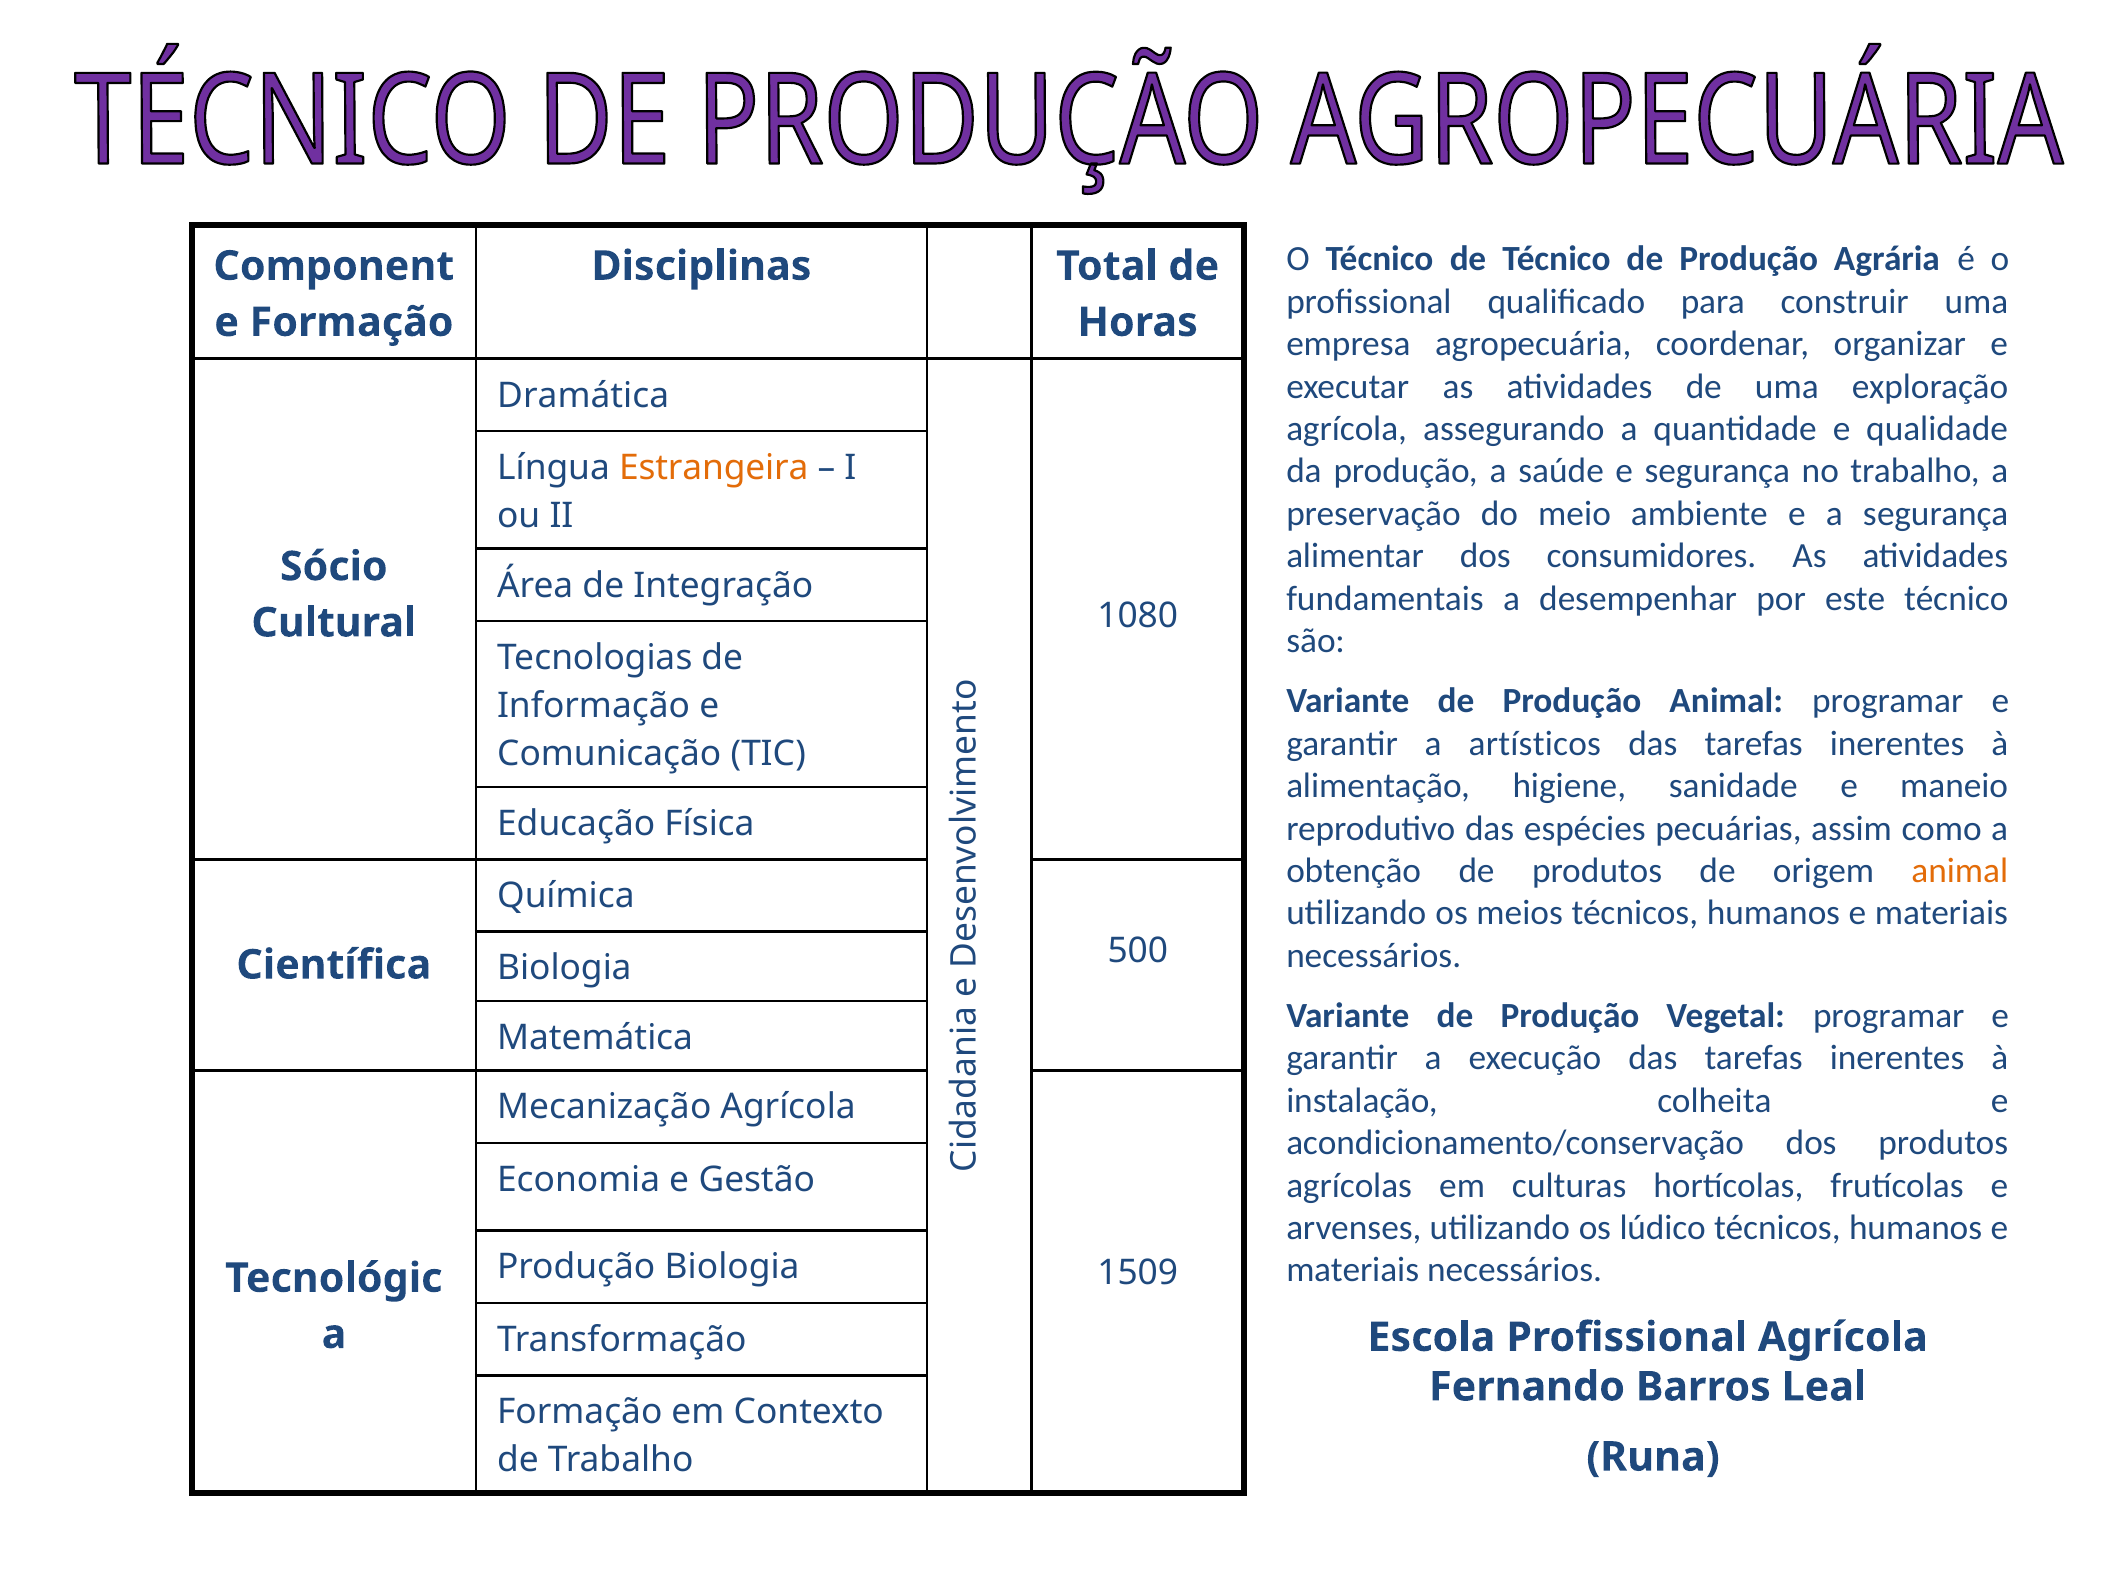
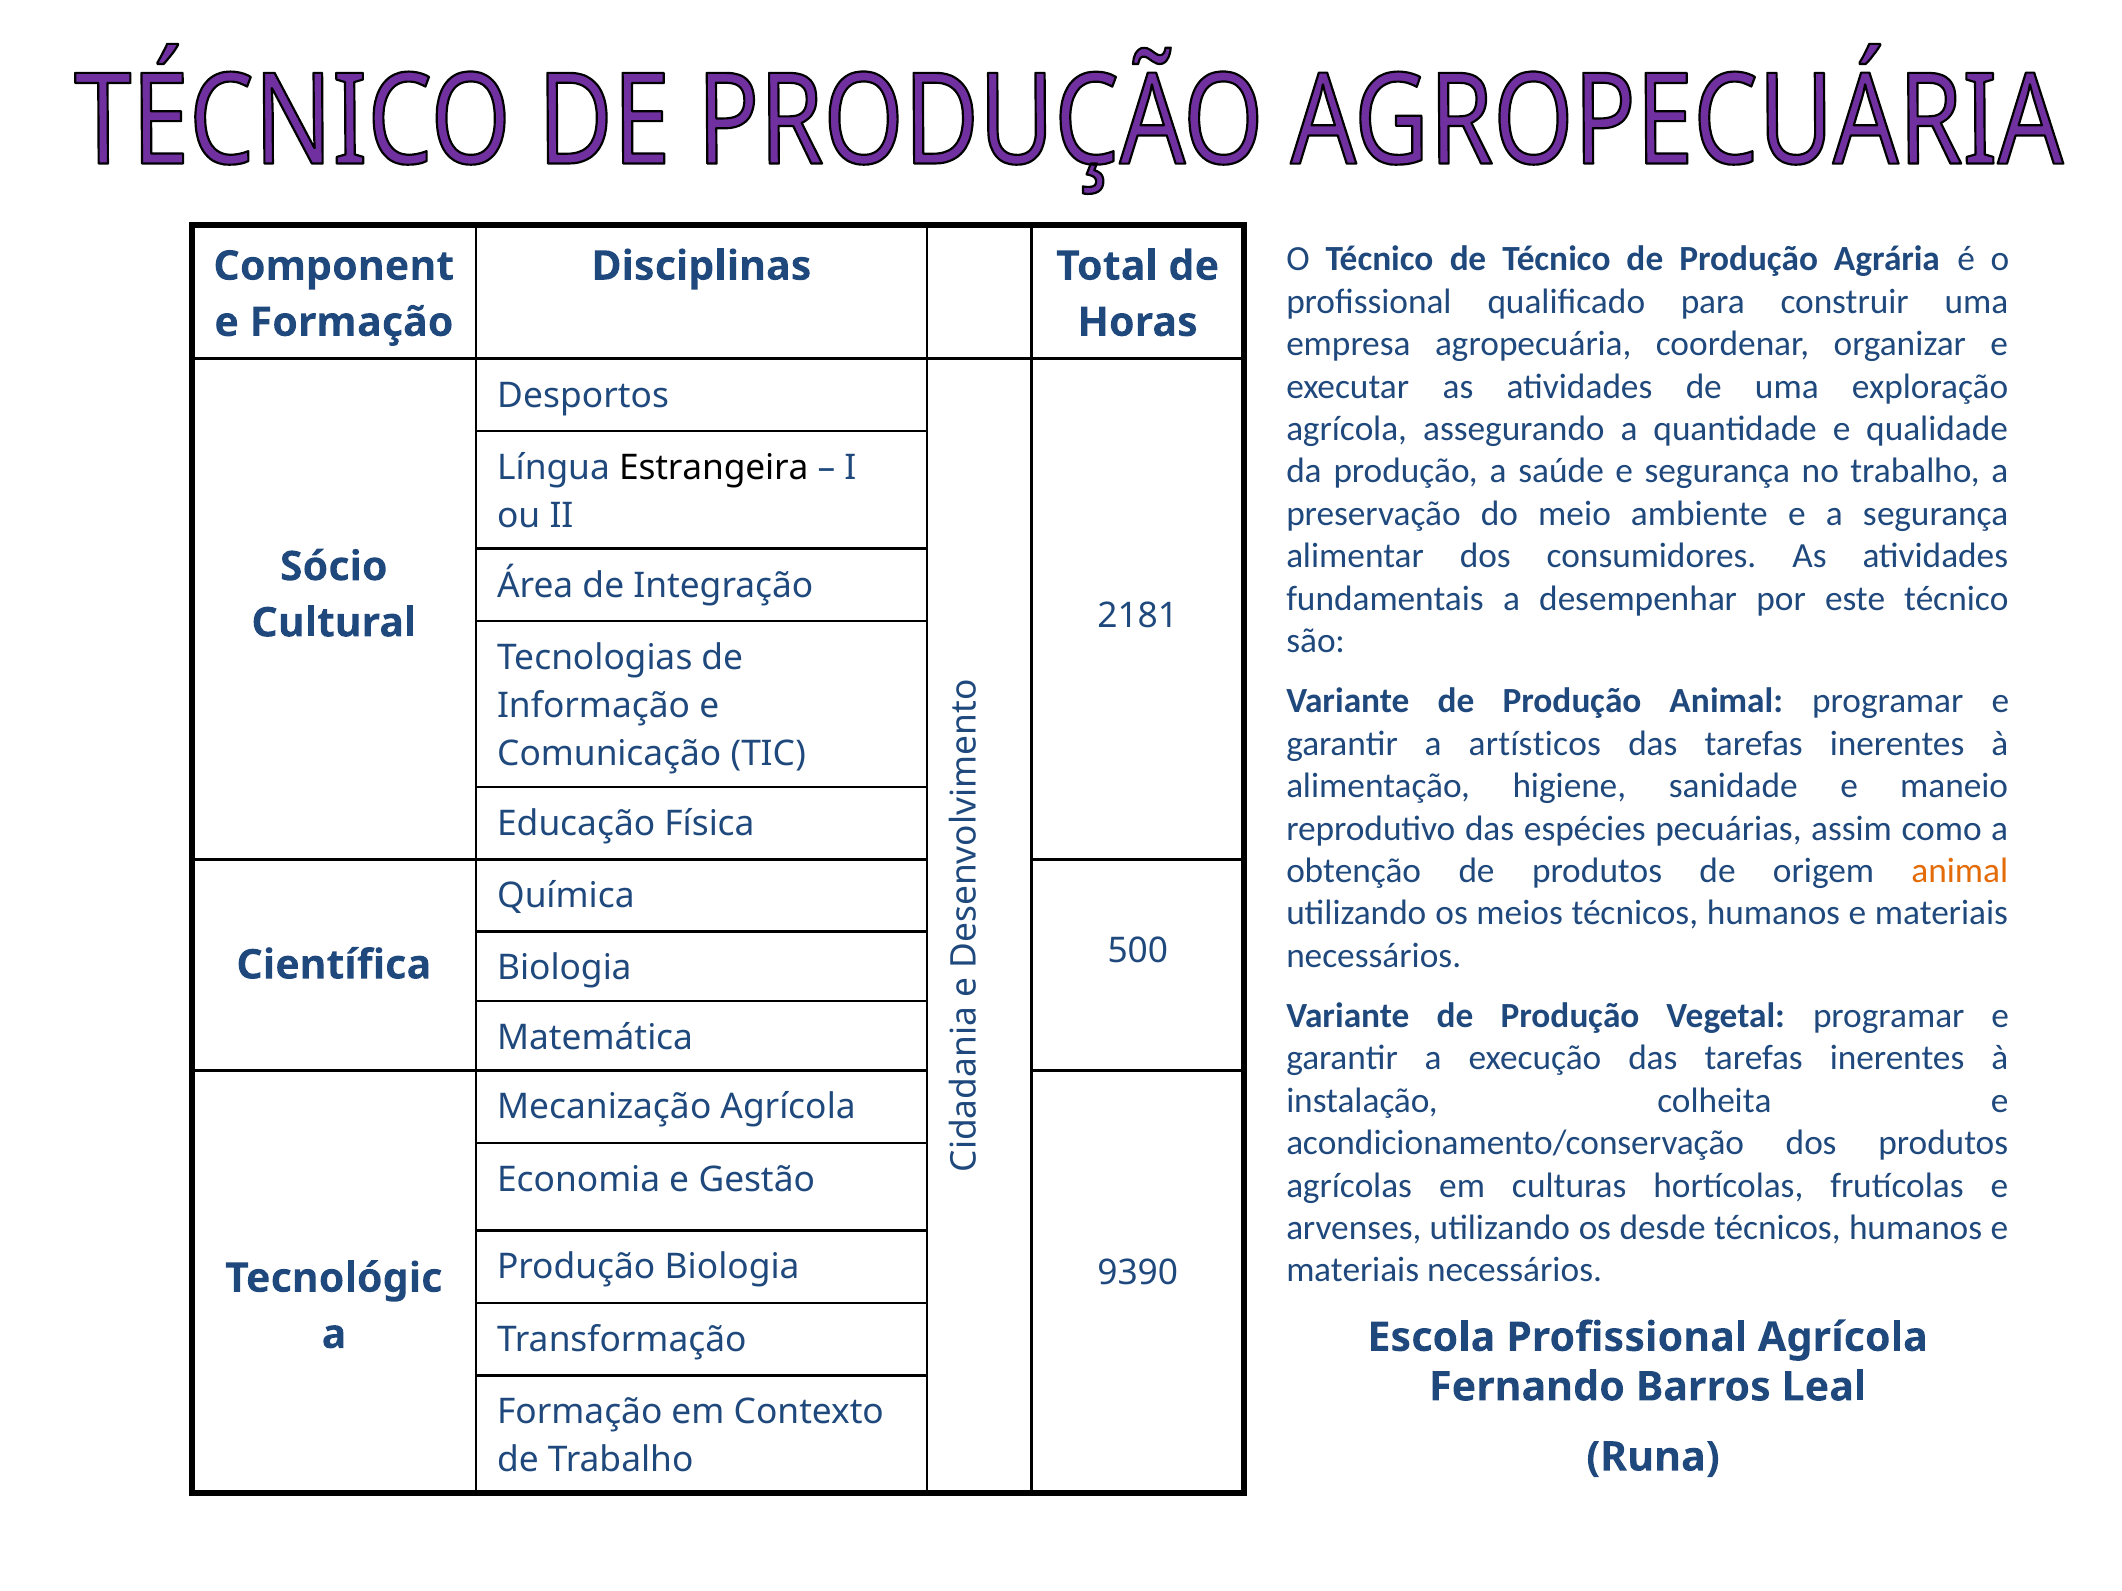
Dramática: Dramática -> Desportos
Estrangeira colour: orange -> black
1080: 1080 -> 2181
lúdico: lúdico -> desde
1509: 1509 -> 9390
